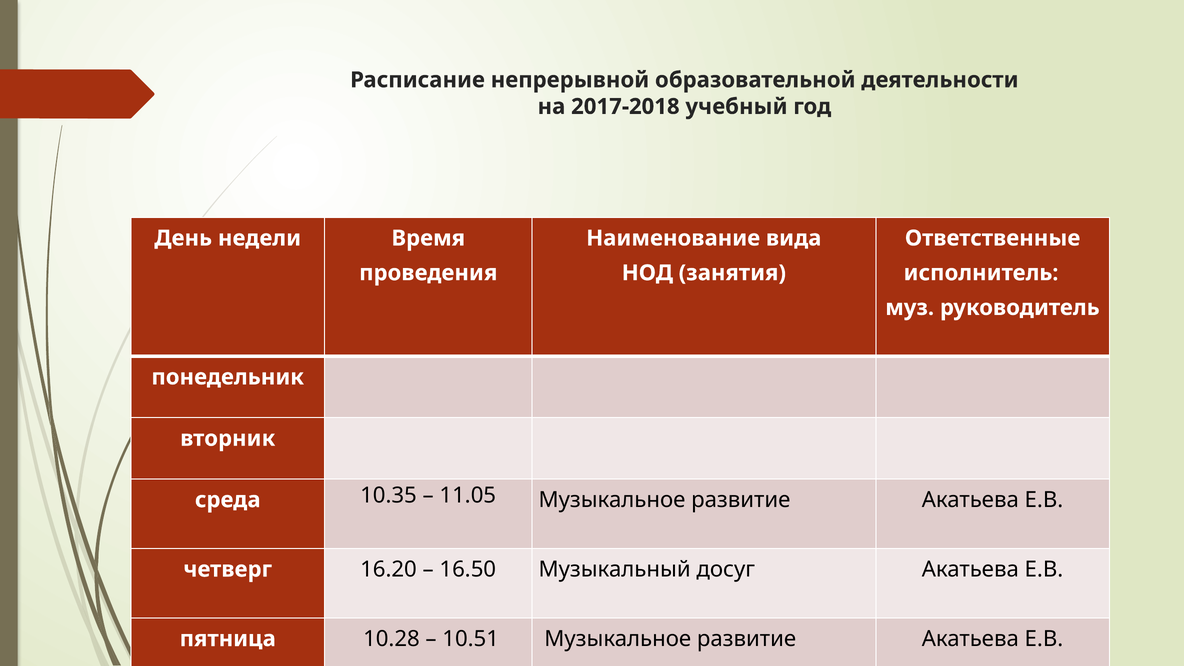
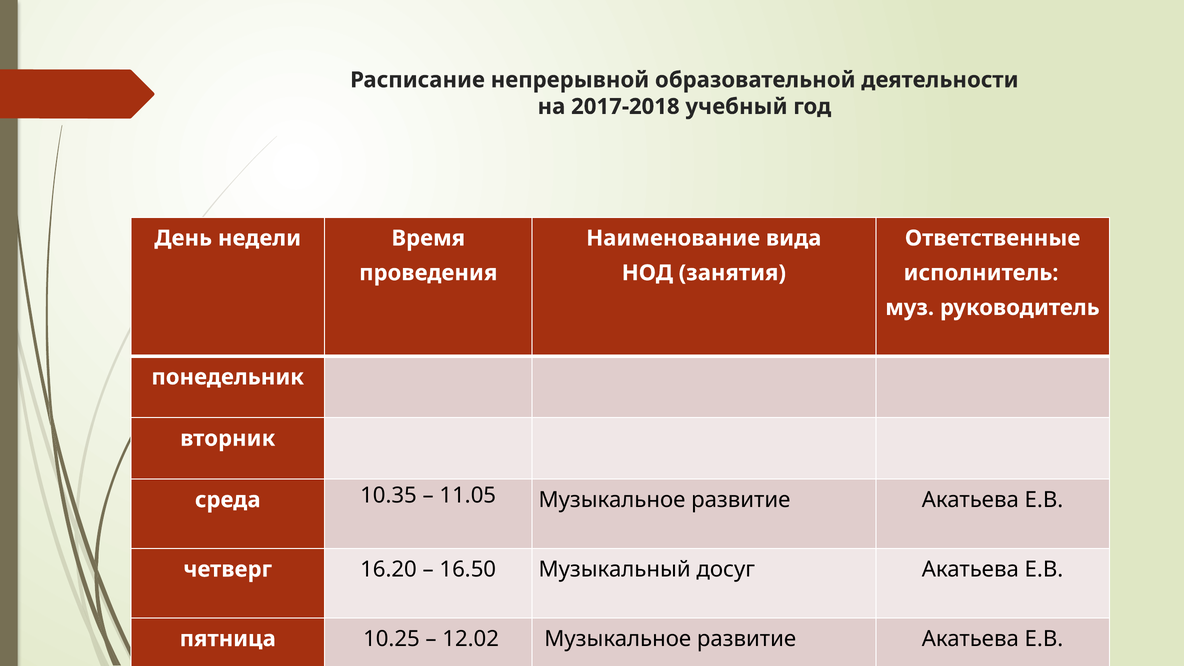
10.28: 10.28 -> 10.25
10.51: 10.51 -> 12.02
